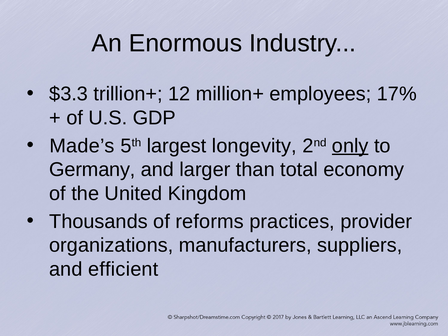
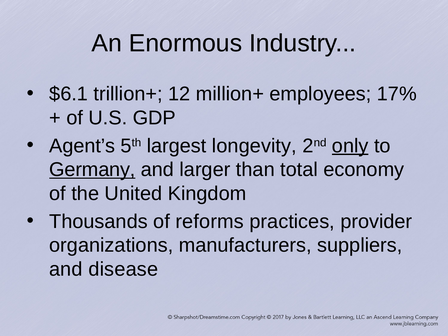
$3.3: $3.3 -> $6.1
Made’s: Made’s -> Agent’s
Germany underline: none -> present
efficient: efficient -> disease
